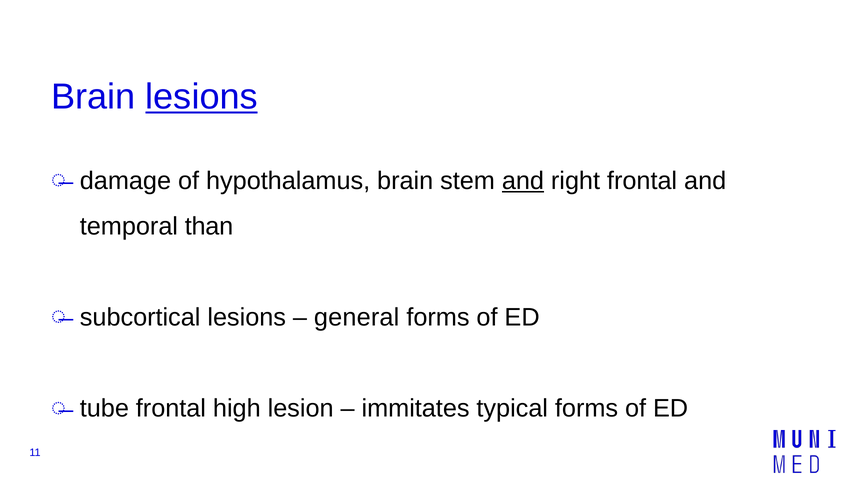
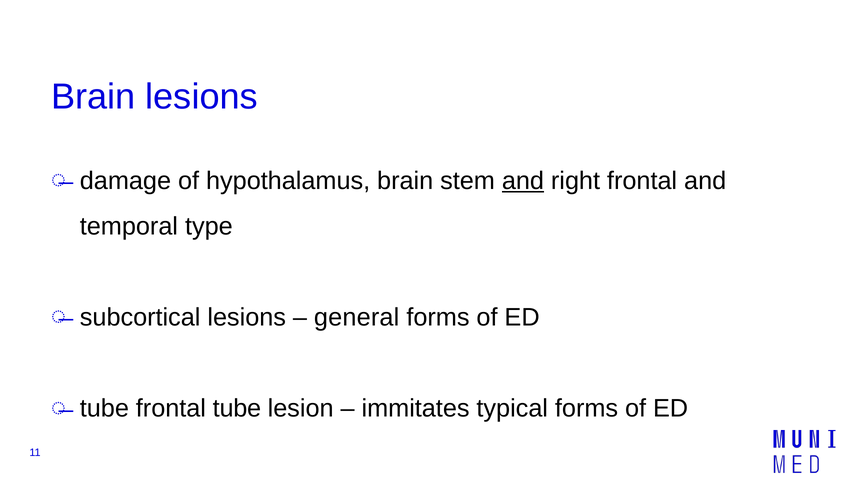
lesions at (202, 97) underline: present -> none
than: than -> type
frontal high: high -> tube
